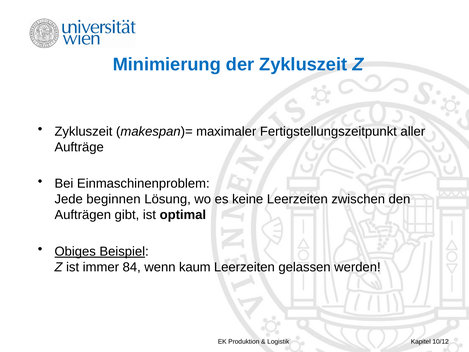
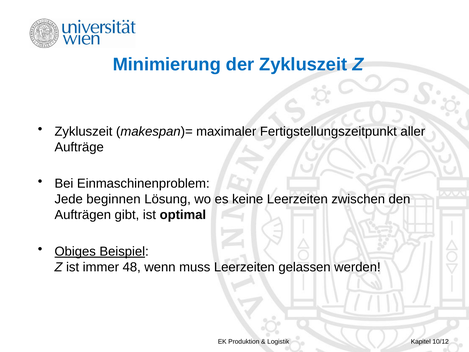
84: 84 -> 48
kaum: kaum -> muss
